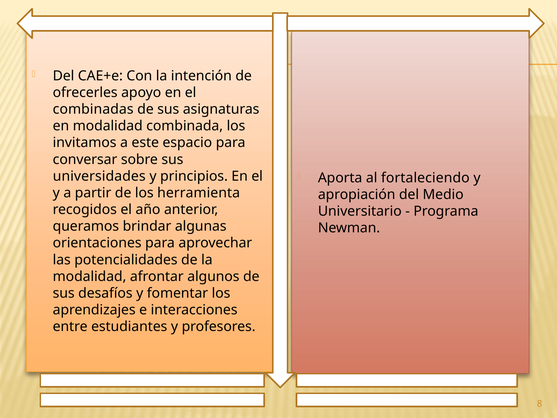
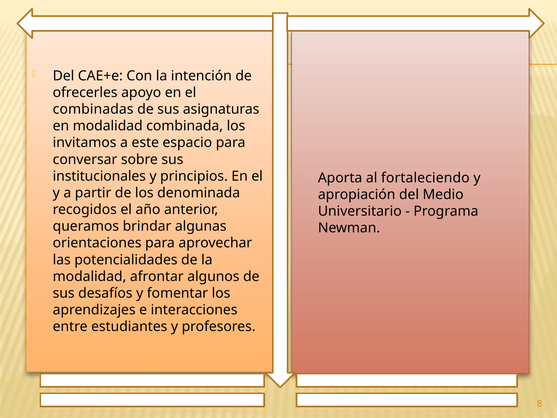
universidades: universidades -> institucionales
herramienta: herramienta -> denominada
